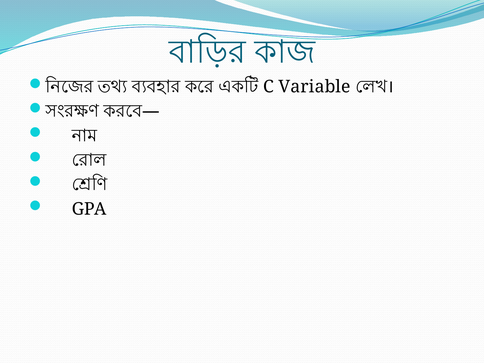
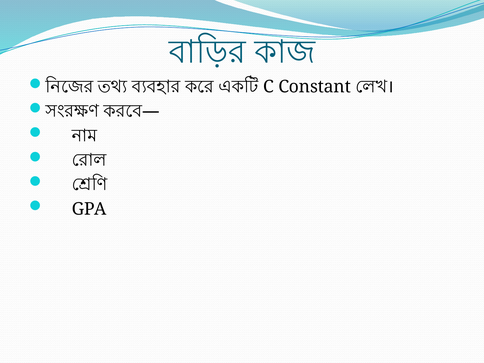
Variable: Variable -> Constant
